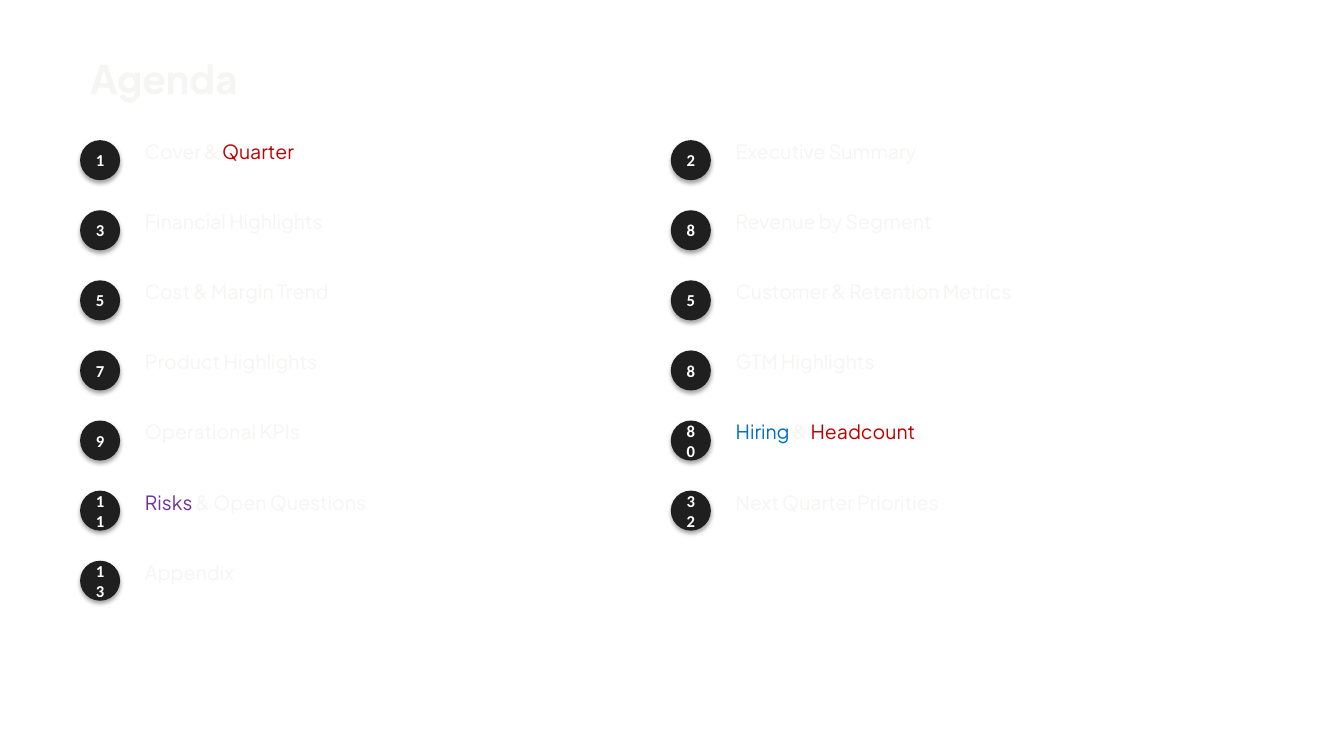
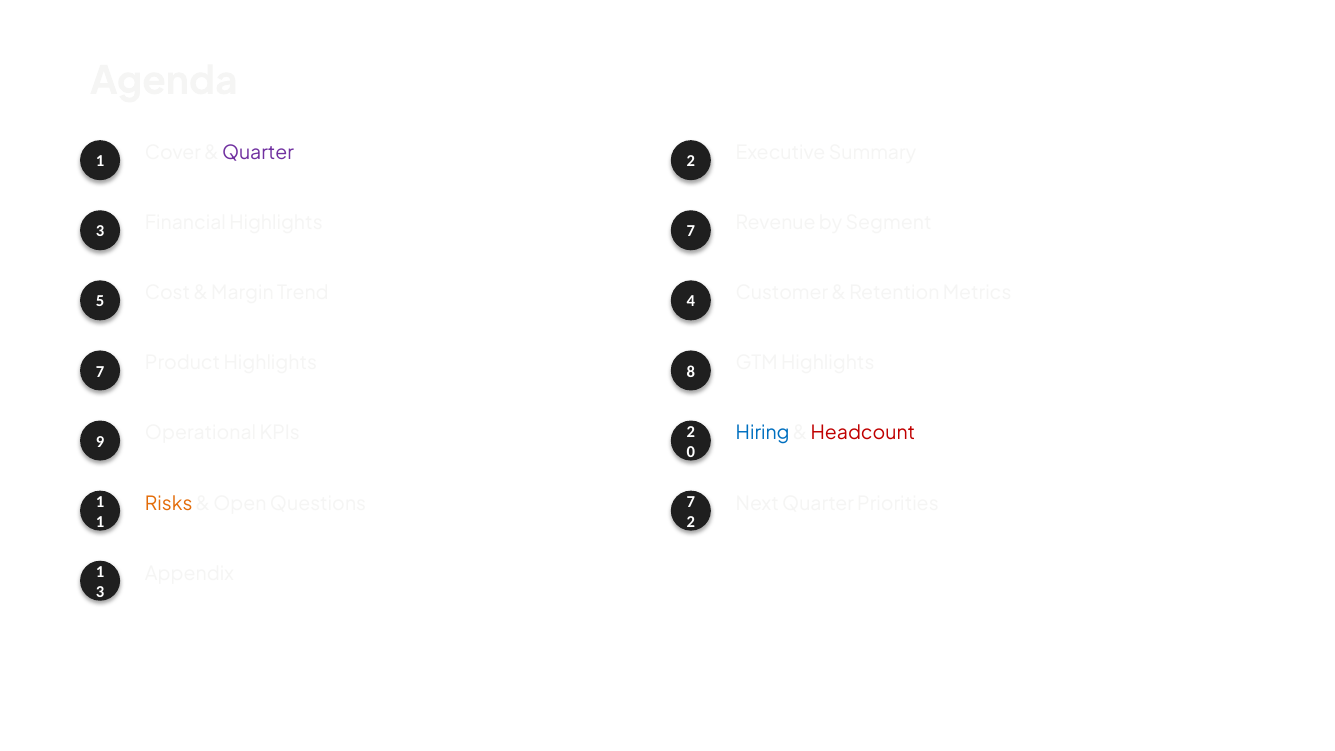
Quarter at (258, 153) colour: red -> purple
Financial Highlights 8: 8 -> 7
Trend 5: 5 -> 4
KPIs 8: 8 -> 2
Risks colour: purple -> orange
Questions 3: 3 -> 7
